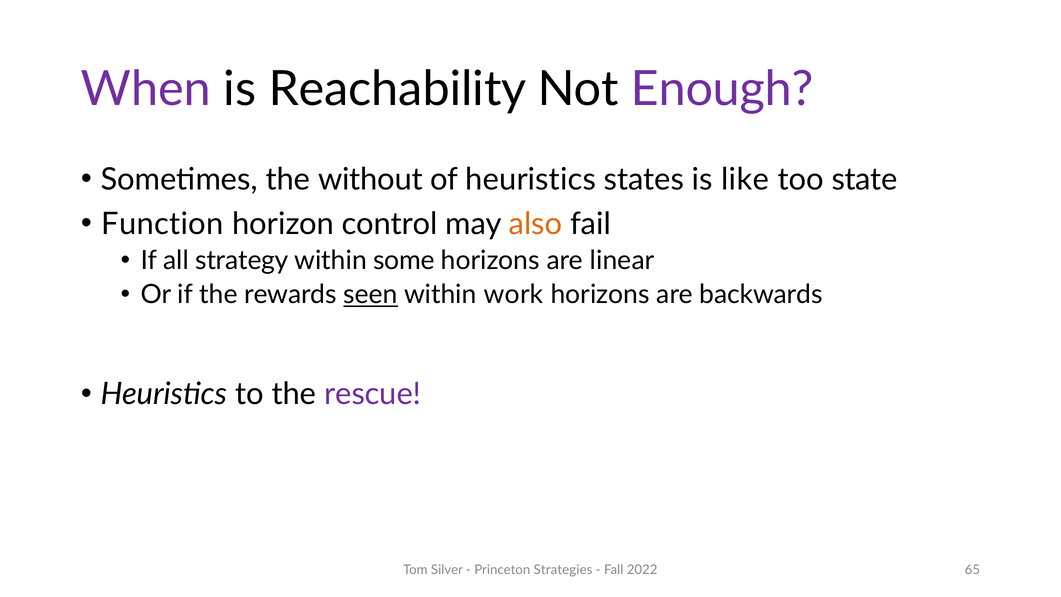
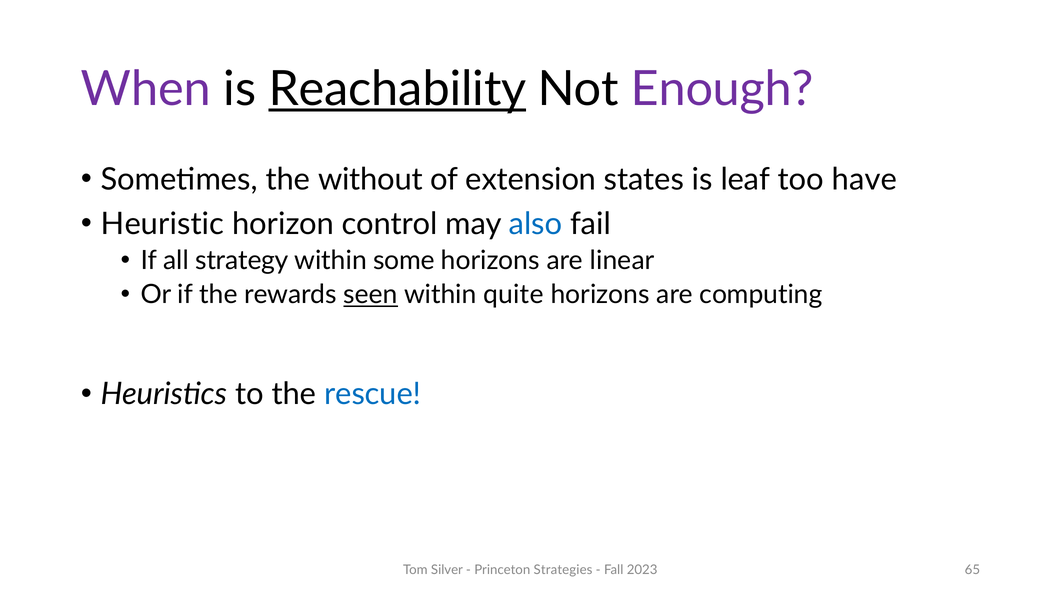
Reachability underline: none -> present
of heuristics: heuristics -> extension
like: like -> leaf
state: state -> have
Function: Function -> Heuristic
also colour: orange -> blue
work: work -> quite
backwards: backwards -> computing
rescue colour: purple -> blue
2022: 2022 -> 2023
